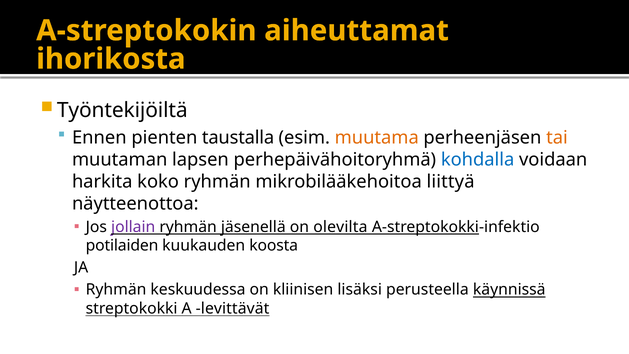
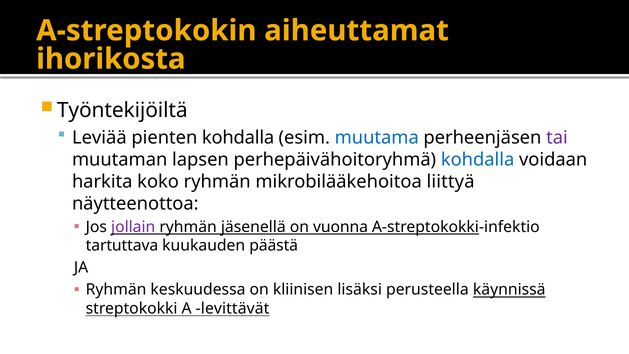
Ennen: Ennen -> Leviää
pienten taustalla: taustalla -> kohdalla
muutama colour: orange -> blue
tai colour: orange -> purple
olevilta: olevilta -> vuonna
potilaiden: potilaiden -> tartuttava
koosta: koosta -> päästä
